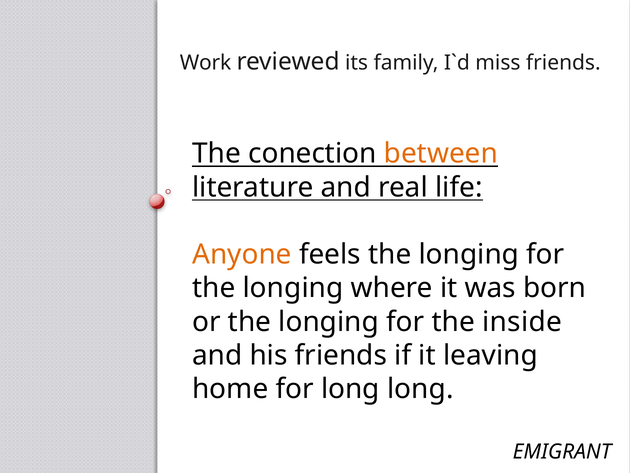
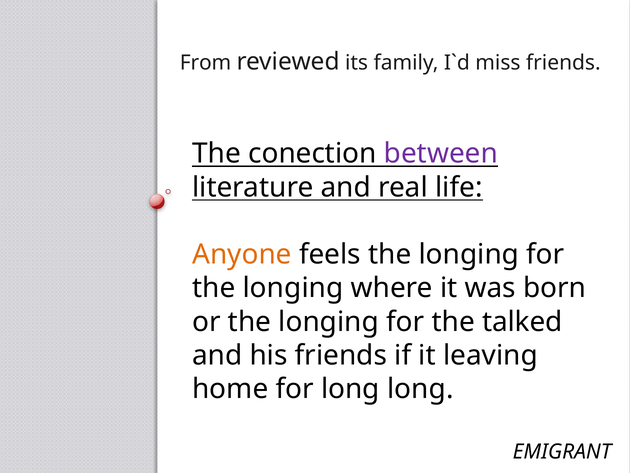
Work: Work -> From
between colour: orange -> purple
inside: inside -> talked
